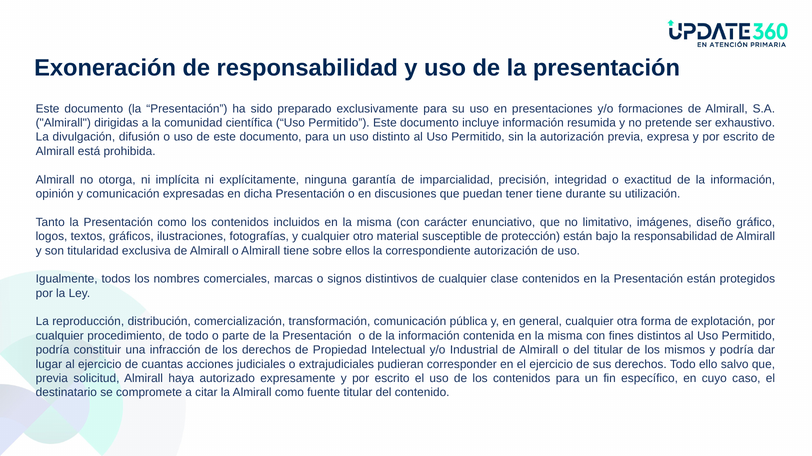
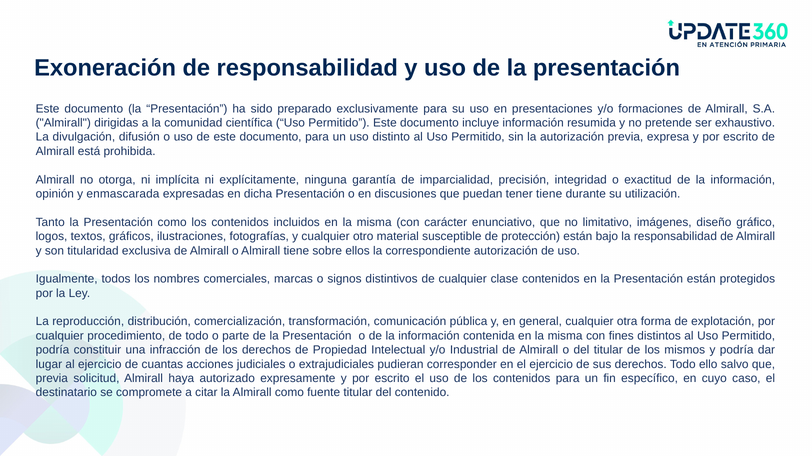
y comunicación: comunicación -> enmascarada
